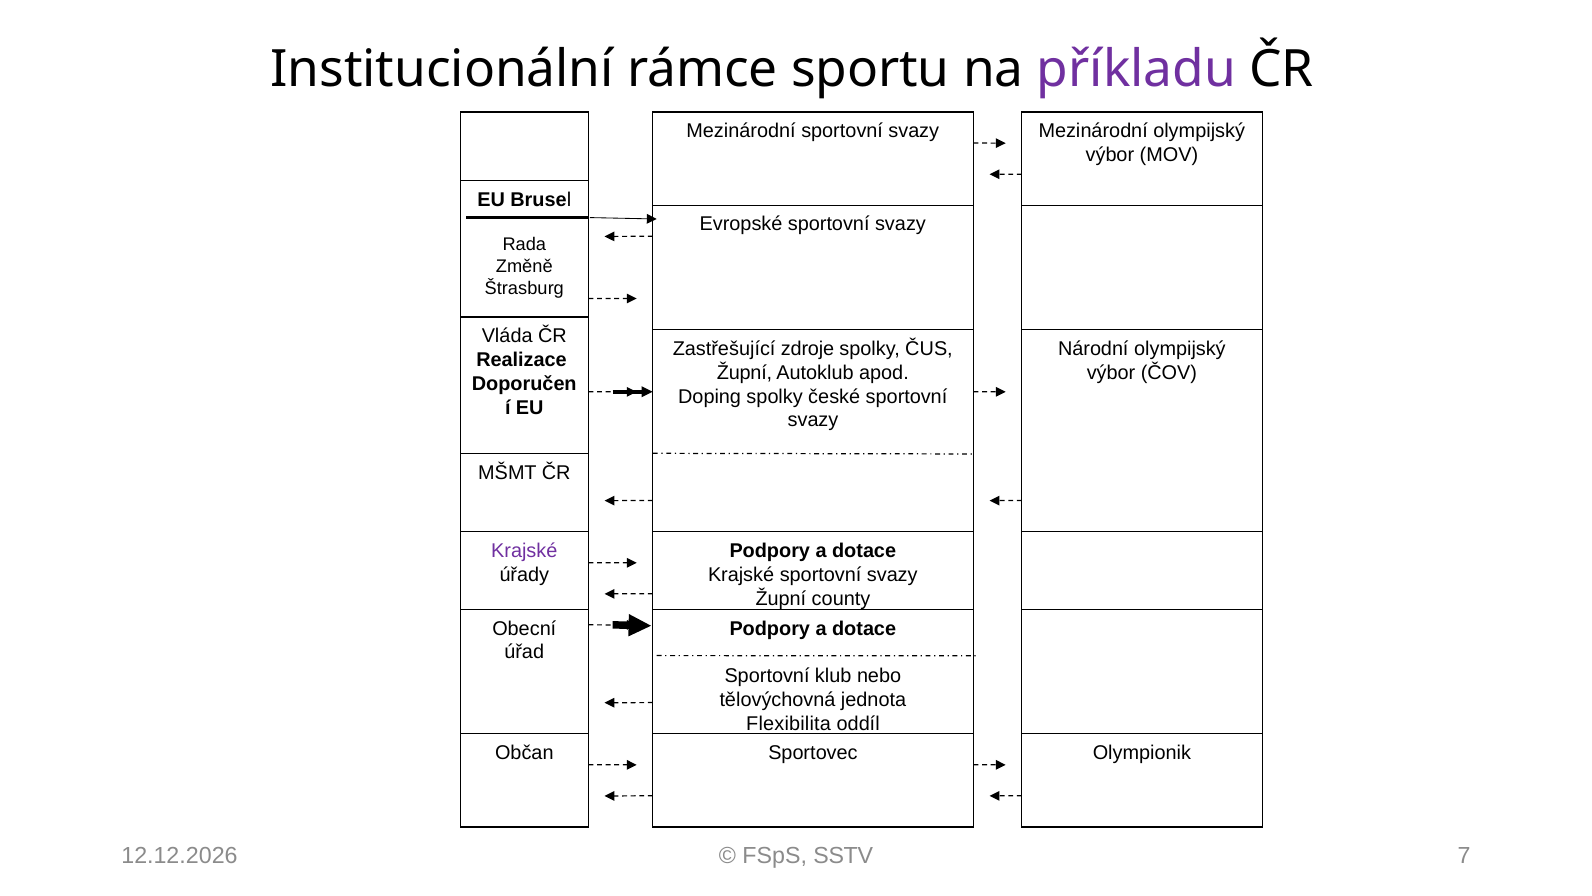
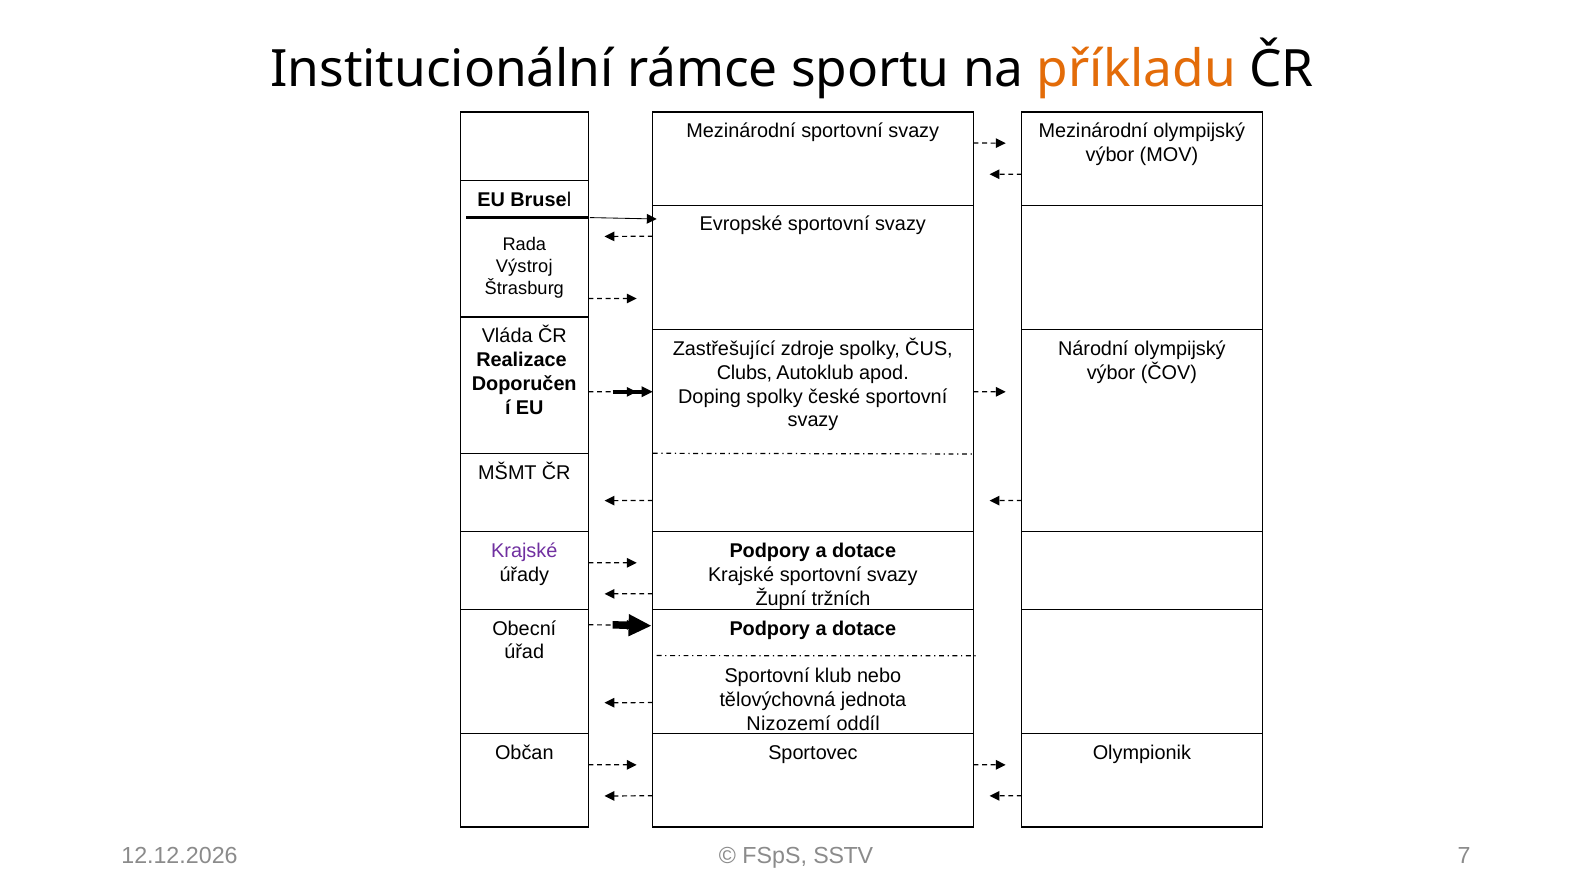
příkladu colour: purple -> orange
Změně: Změně -> Výstroj
Župní at (744, 372): Župní -> Clubs
county: county -> tržních
Flexibilita: Flexibilita -> Nizozemí
